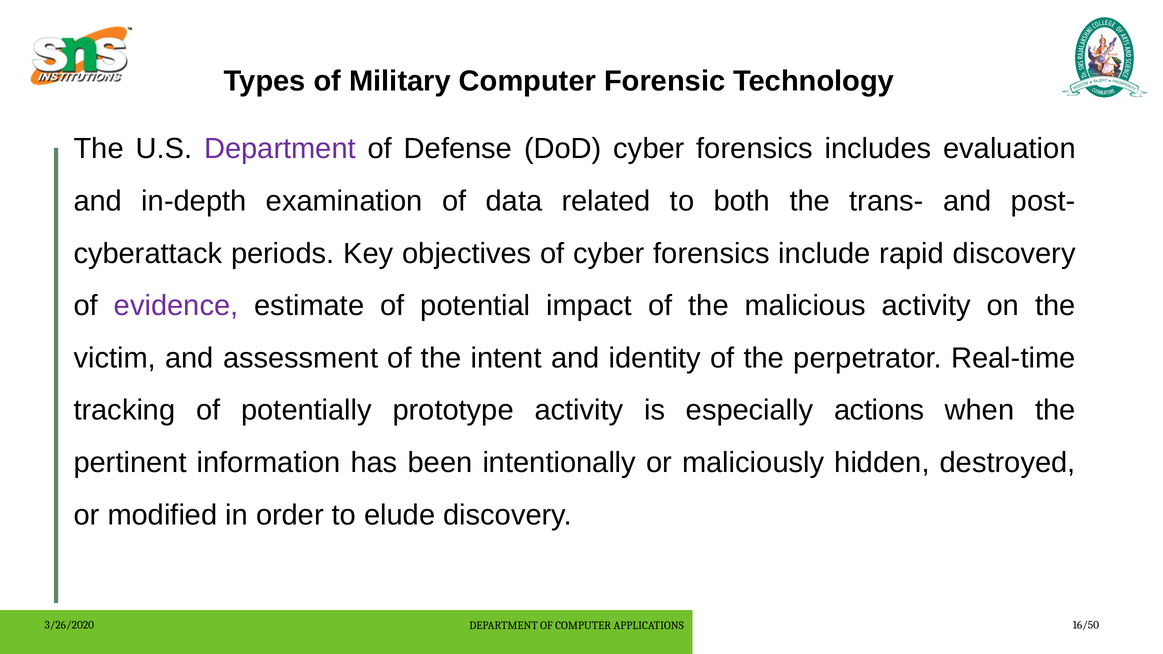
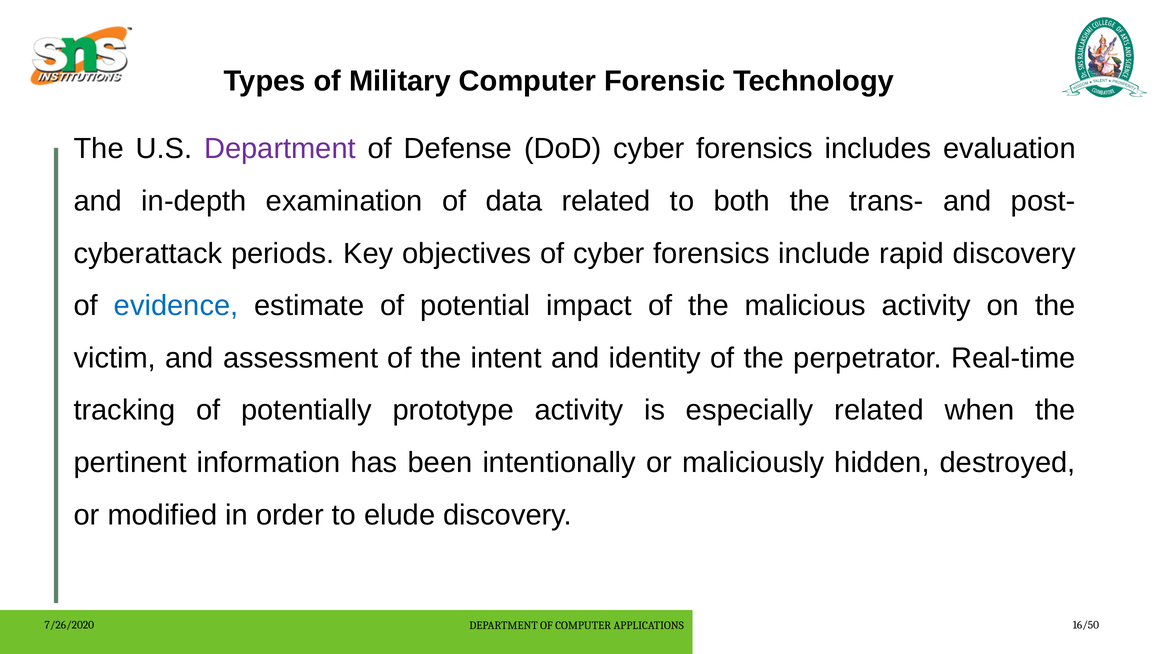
evidence colour: purple -> blue
especially actions: actions -> related
3/26/2020: 3/26/2020 -> 7/26/2020
